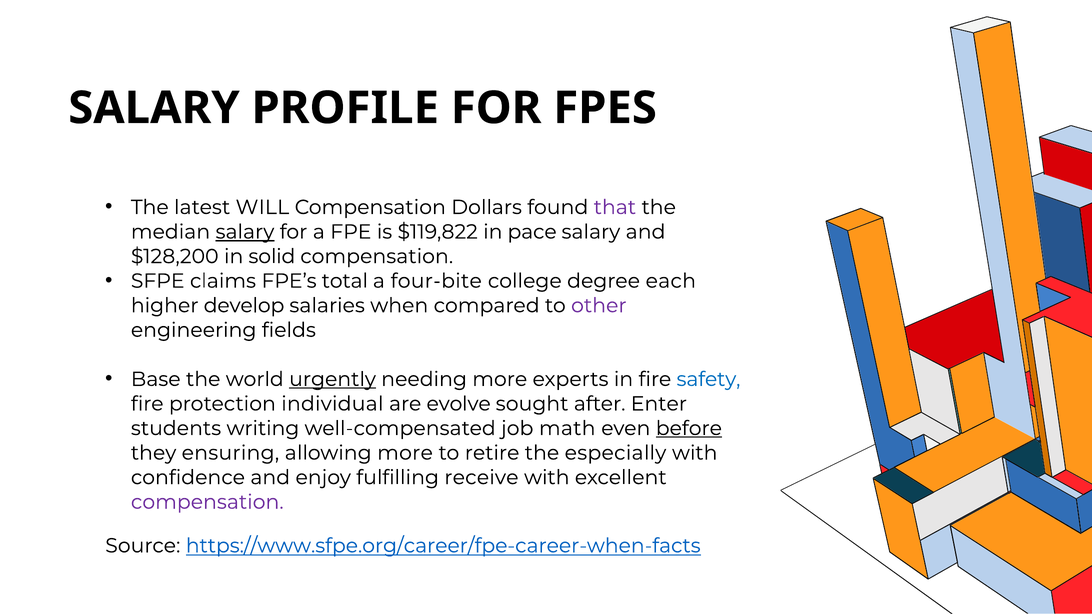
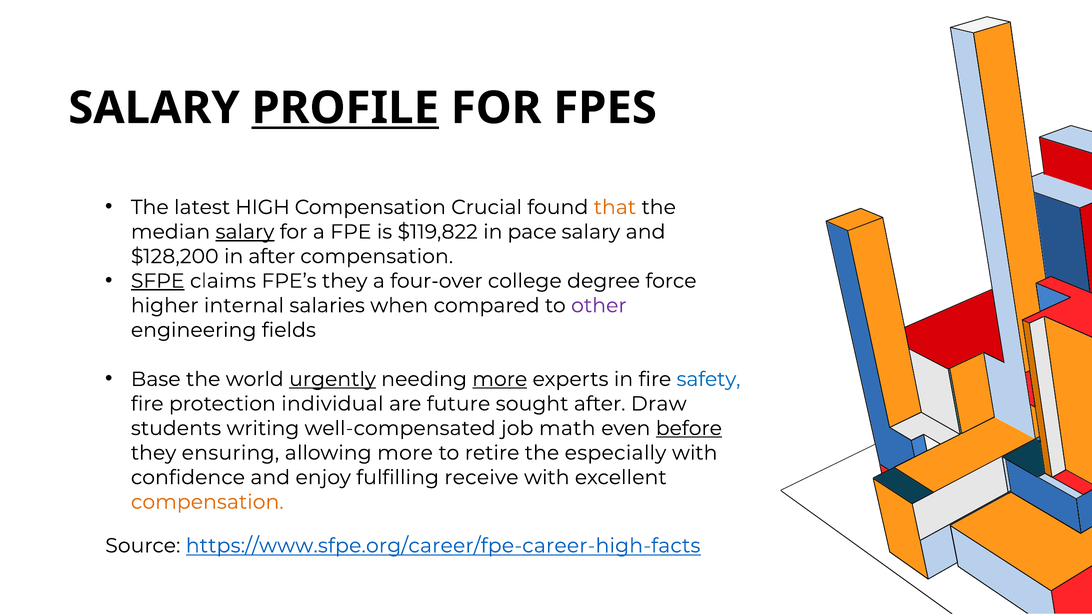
PROFILE underline: none -> present
WILL: WILL -> HIGH
Dollars: Dollars -> Crucial
that colour: purple -> orange
in solid: solid -> after
SFPE underline: none -> present
FPE’s total: total -> they
four-bite: four-bite -> four-over
each: each -> force
develop: develop -> internal
more at (500, 379) underline: none -> present
evolve: evolve -> future
Enter: Enter -> Draw
compensation at (207, 502) colour: purple -> orange
https://www.sfpe.org/career/fpe-career-when-facts: https://www.sfpe.org/career/fpe-career-when-facts -> https://www.sfpe.org/career/fpe-career-high-facts
